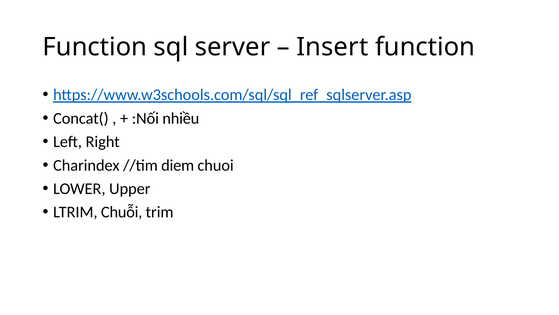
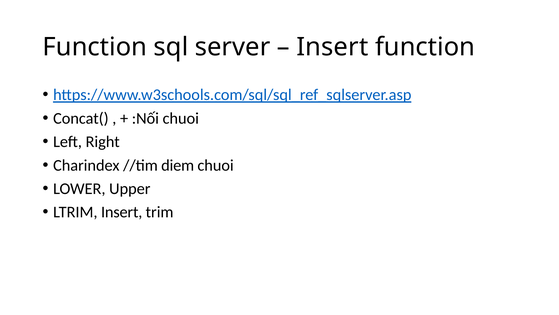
:Nối nhiều: nhiều -> chuoi
LTRIM Chuỗi: Chuỗi -> Insert
